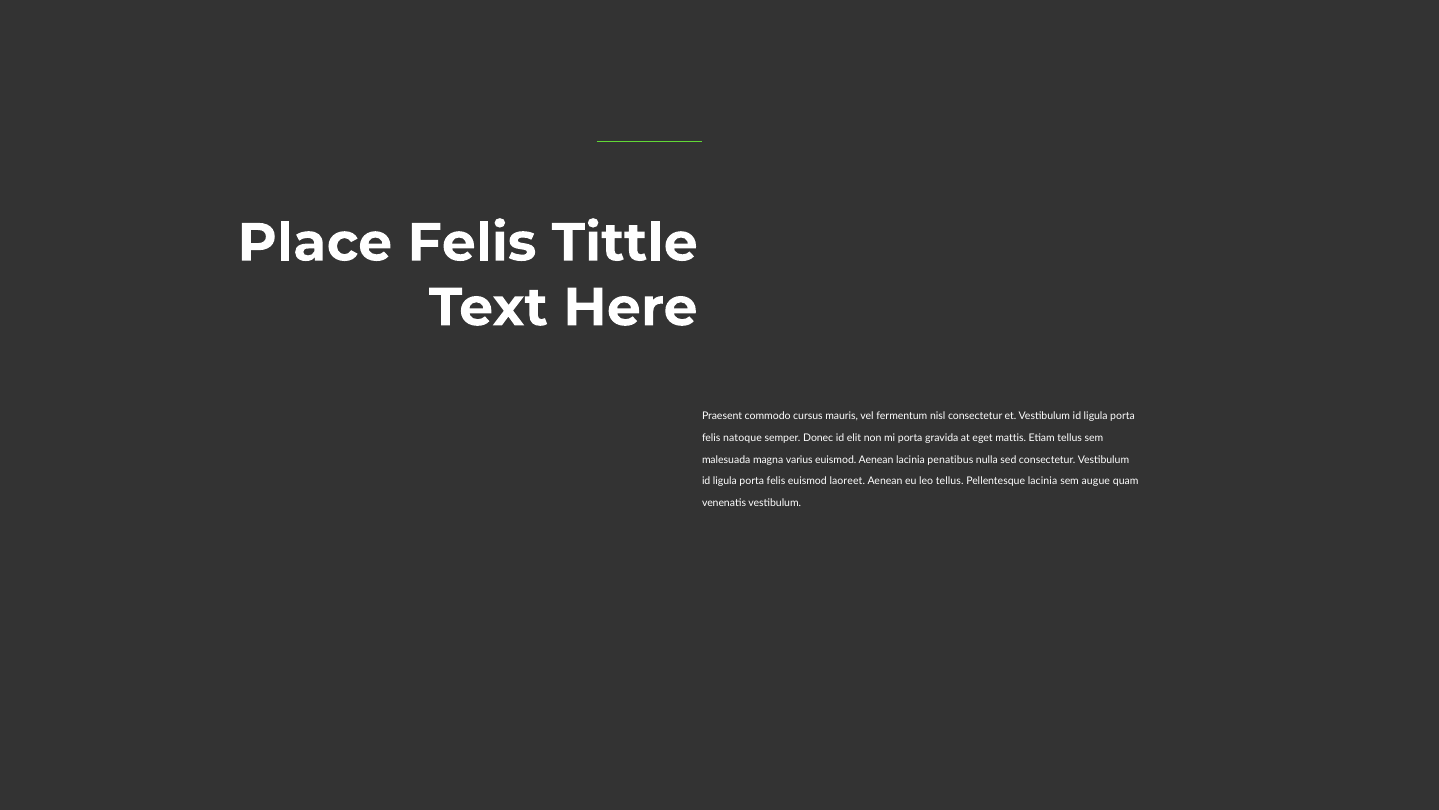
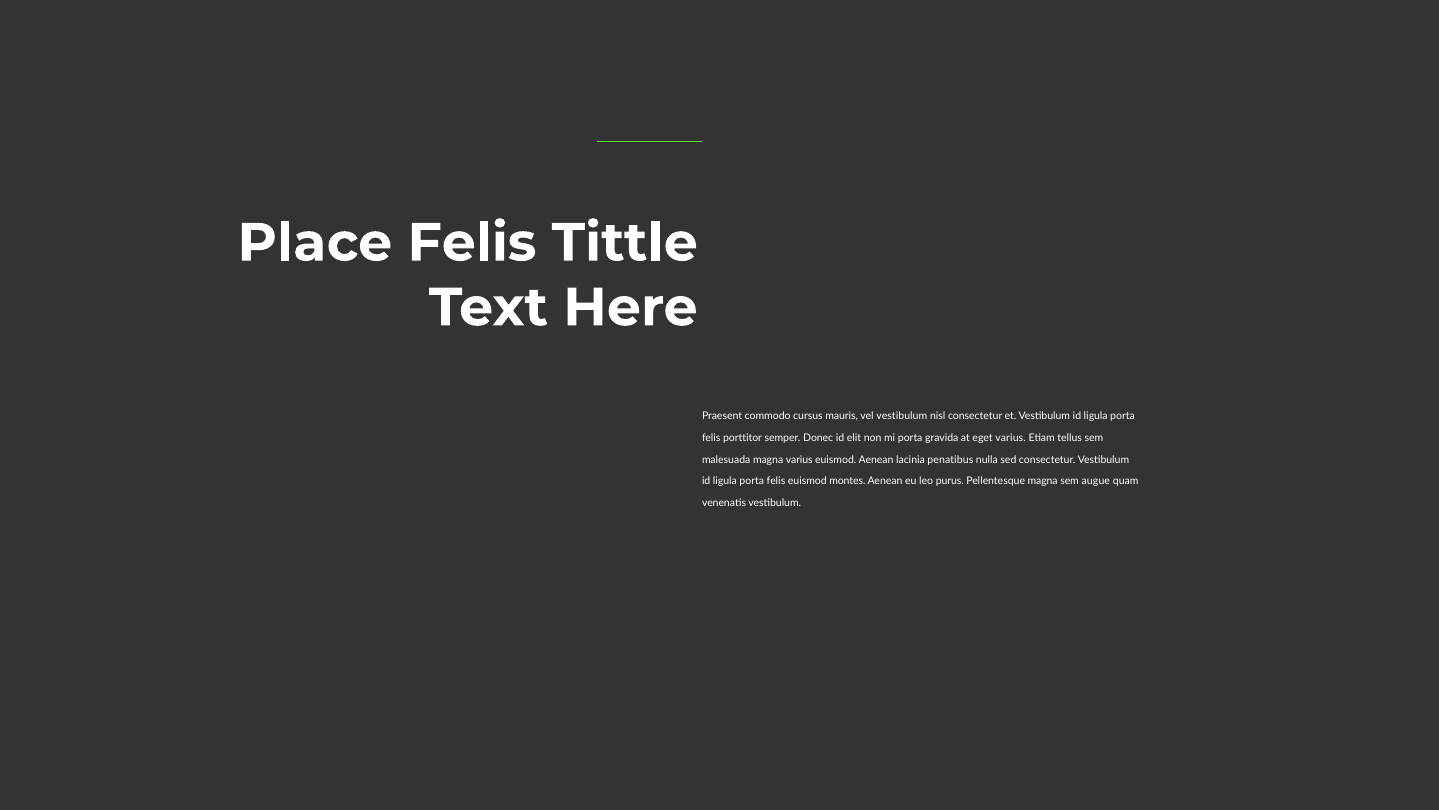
vel fermentum: fermentum -> vestibulum
natoque: natoque -> porttitor
eget mattis: mattis -> varius
laoreet: laoreet -> montes
leo tellus: tellus -> purus
Pellentesque lacinia: lacinia -> magna
